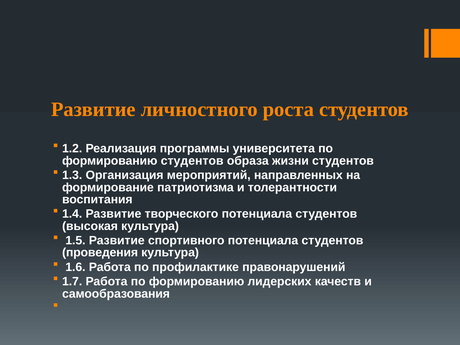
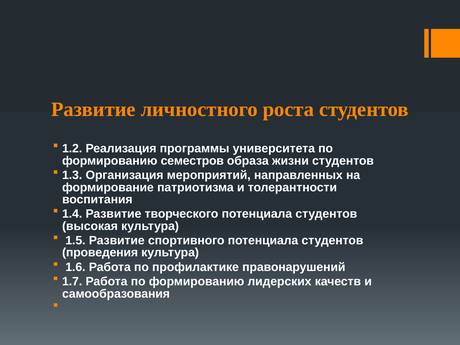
формированию студентов: студентов -> семестров
